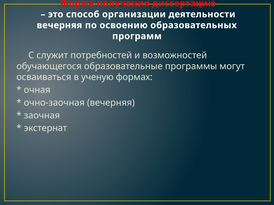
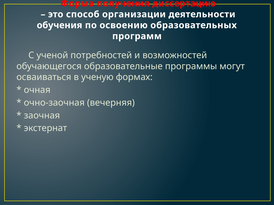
вечерняя at (59, 25): вечерняя -> обучения
служит: служит -> ученой
